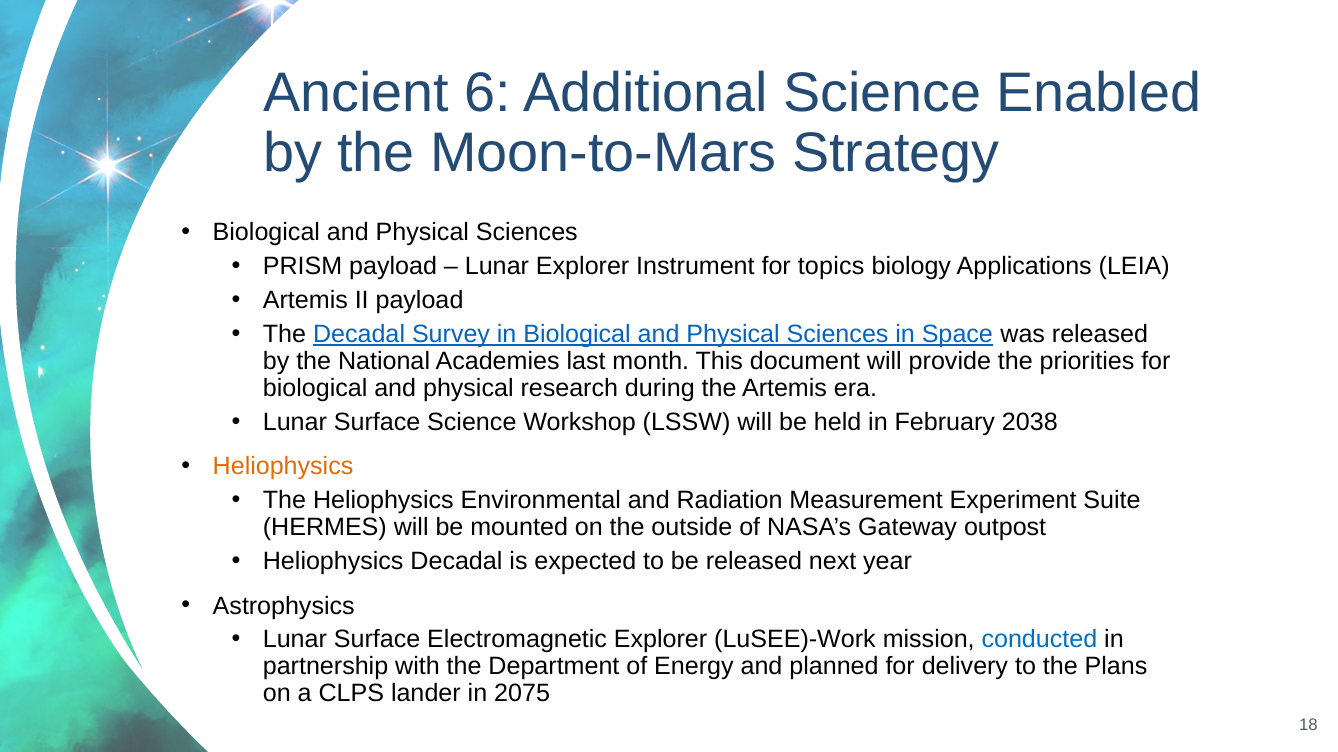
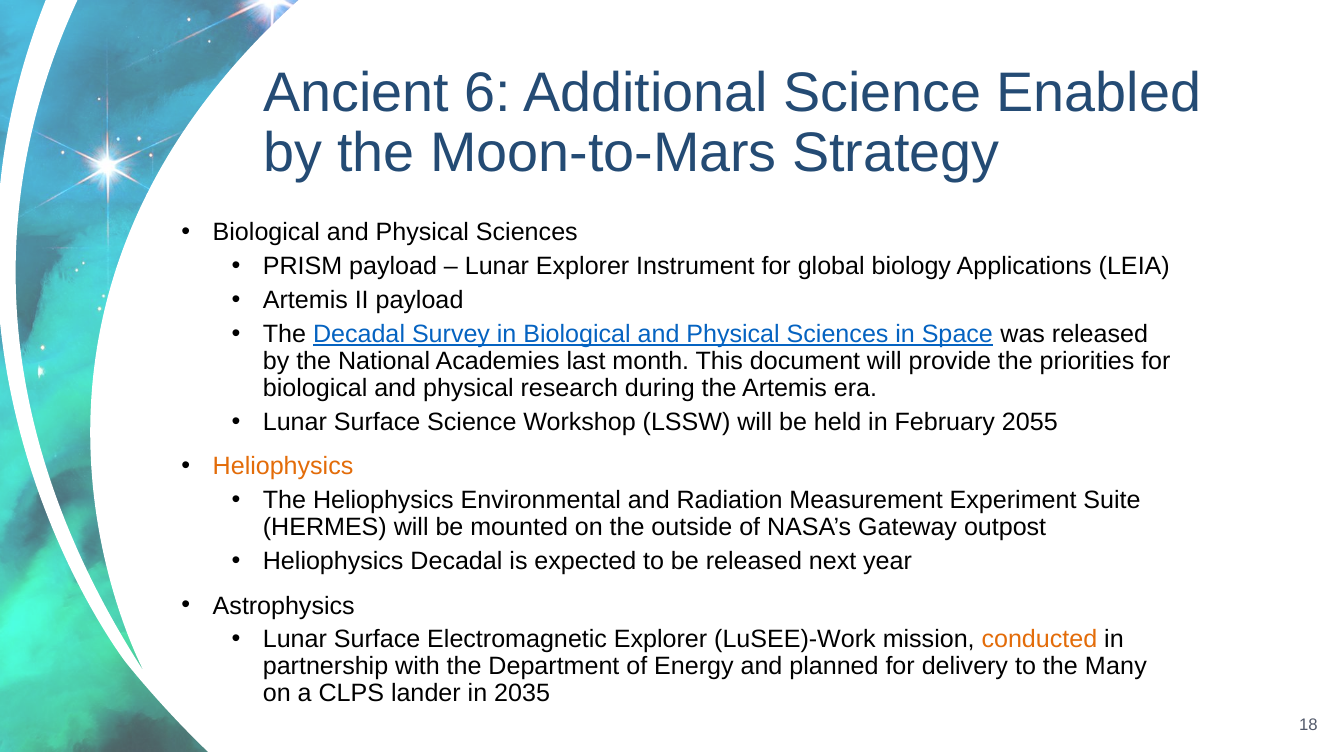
topics: topics -> global
2038: 2038 -> 2055
conducted colour: blue -> orange
Plans: Plans -> Many
2075: 2075 -> 2035
